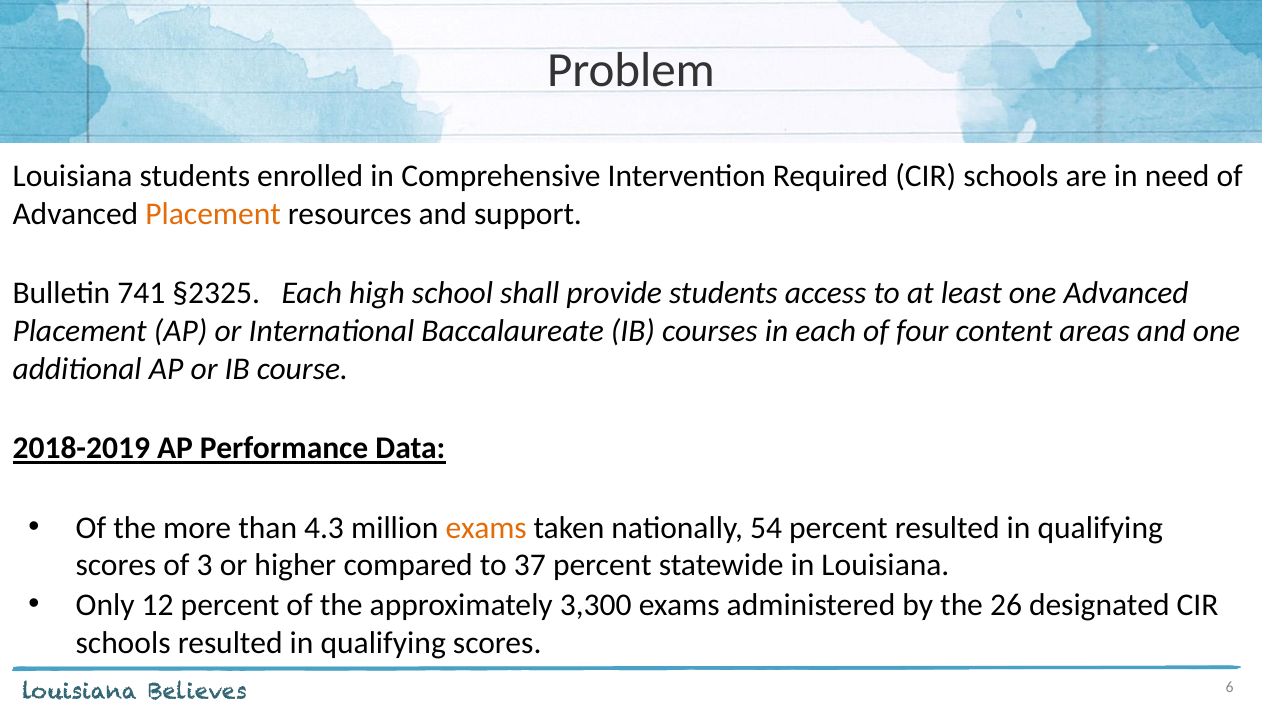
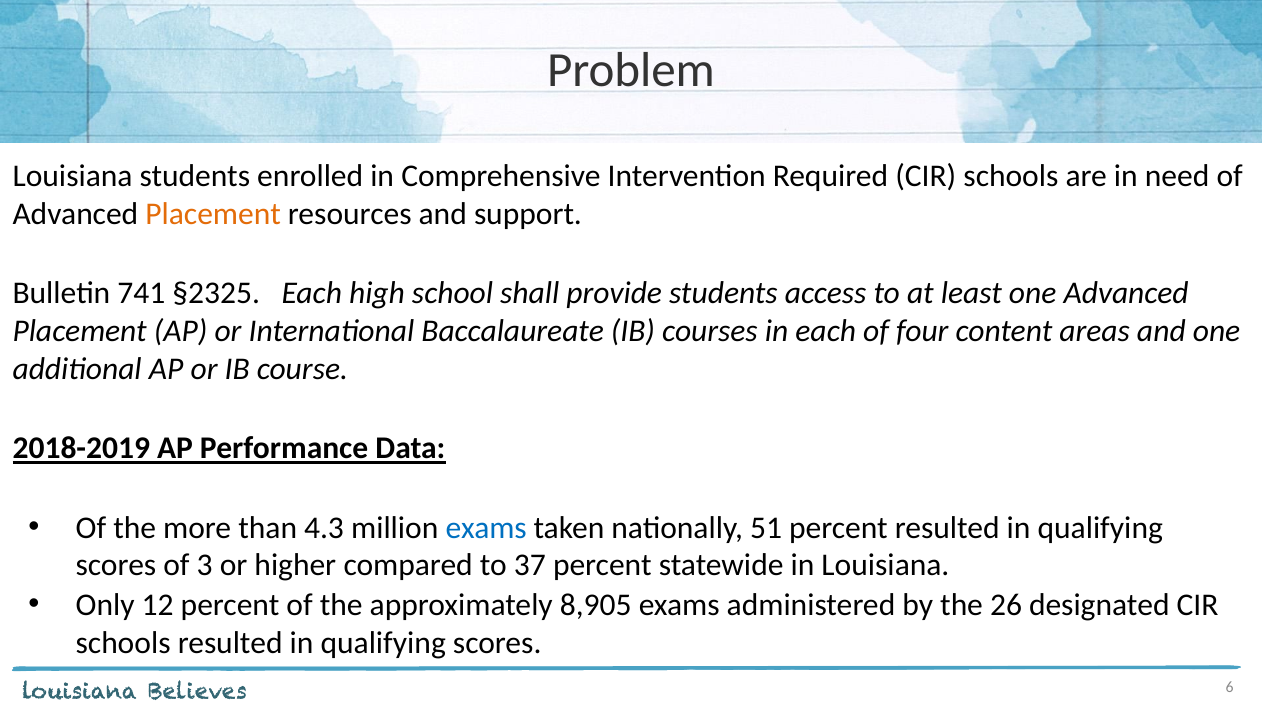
exams at (486, 528) colour: orange -> blue
54: 54 -> 51
3,300: 3,300 -> 8,905
